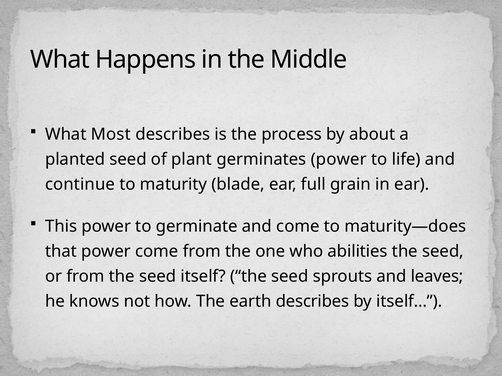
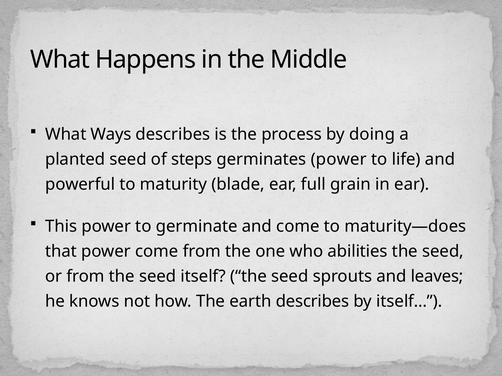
Most: Most -> Ways
about: about -> doing
plant: plant -> steps
continue: continue -> powerful
